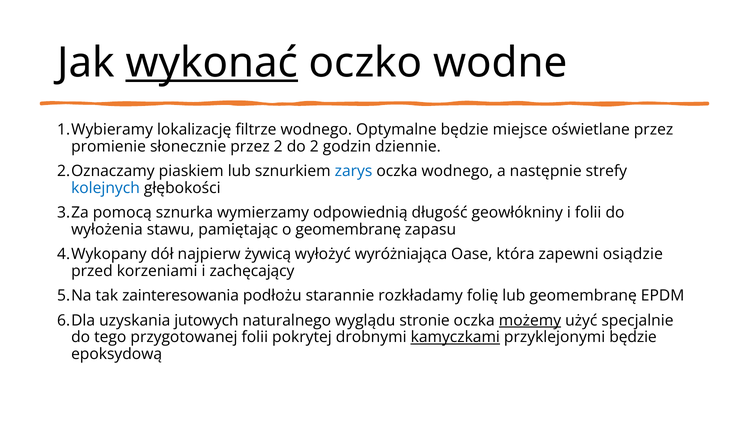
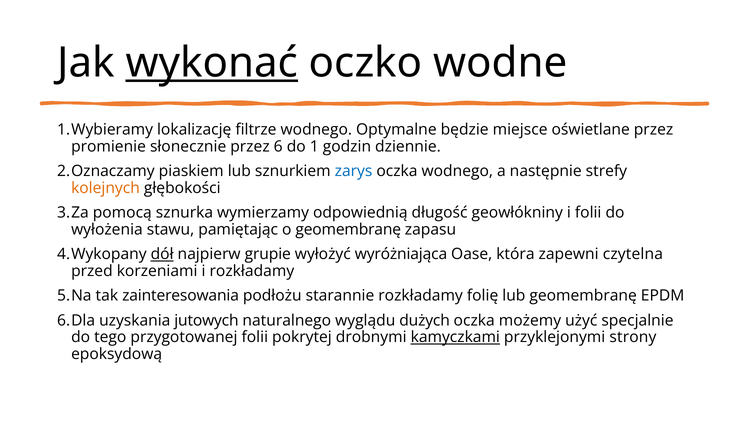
przez 2: 2 -> 6
do 2: 2 -> 1
kolejnych colour: blue -> orange
dół underline: none -> present
żywicą: żywicą -> grupie
osiądzie: osiądzie -> czytelna
i zachęcający: zachęcający -> rozkładamy
stronie: stronie -> dużych
możemy underline: present -> none
przyklejonymi będzie: będzie -> strony
